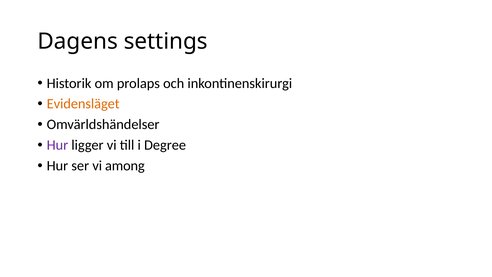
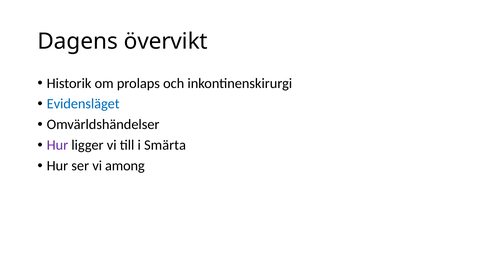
settings: settings -> övervikt
Evidensläget colour: orange -> blue
Degree: Degree -> Smärta
